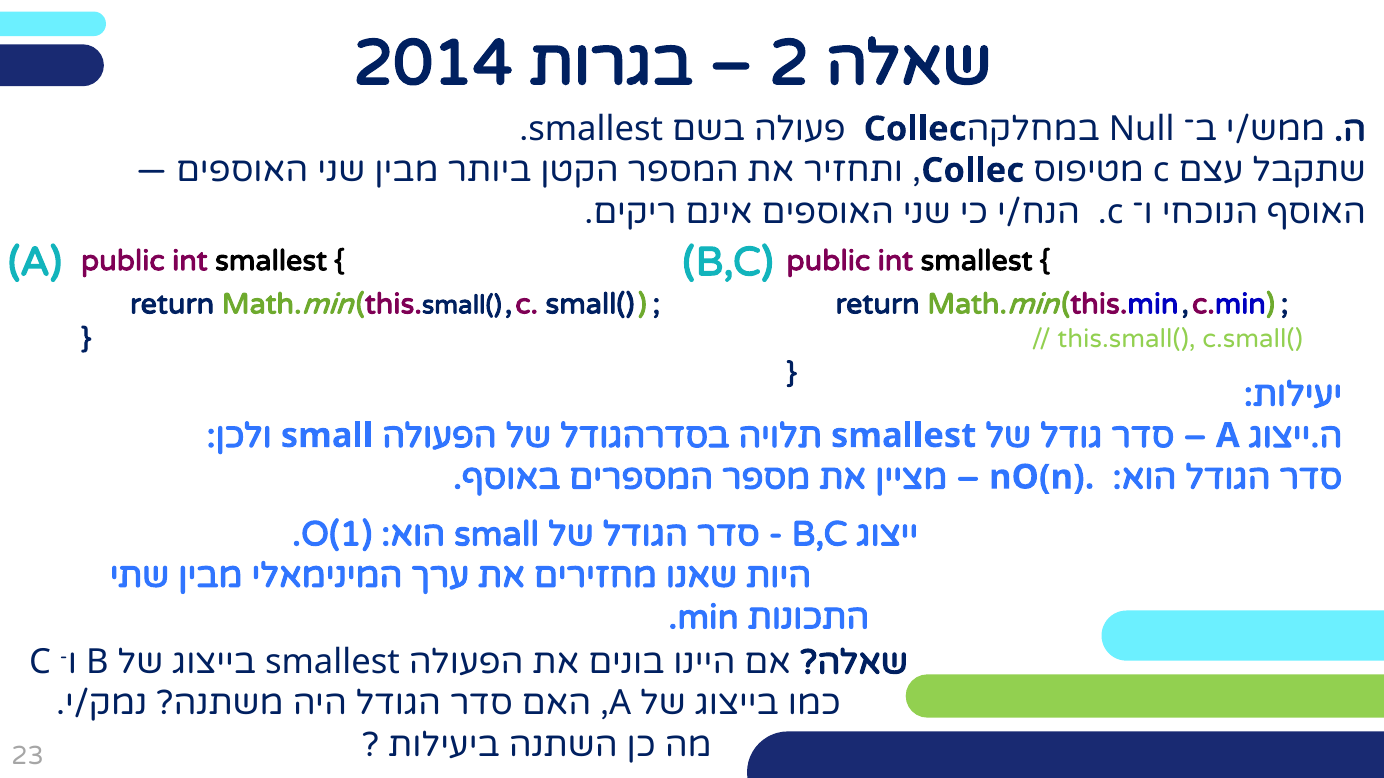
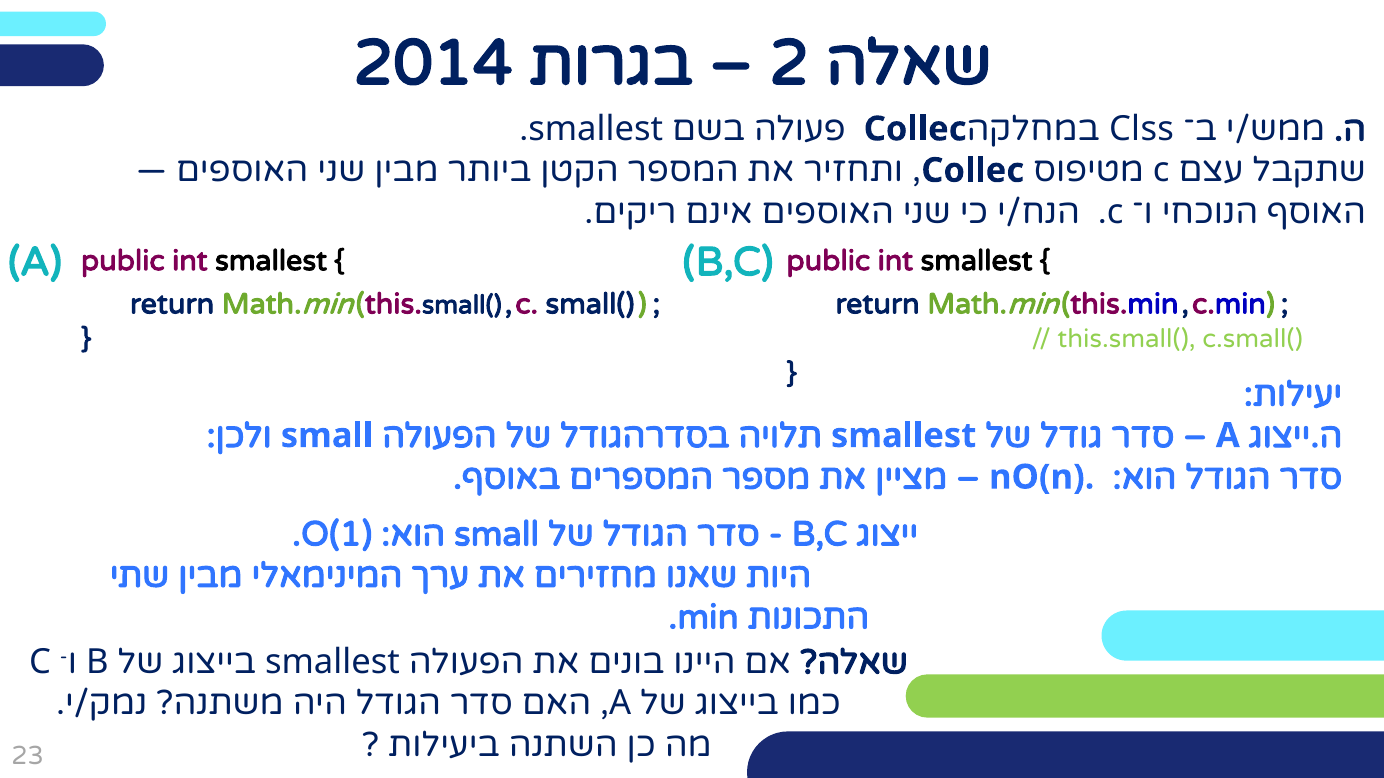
Null: Null -> Clss
